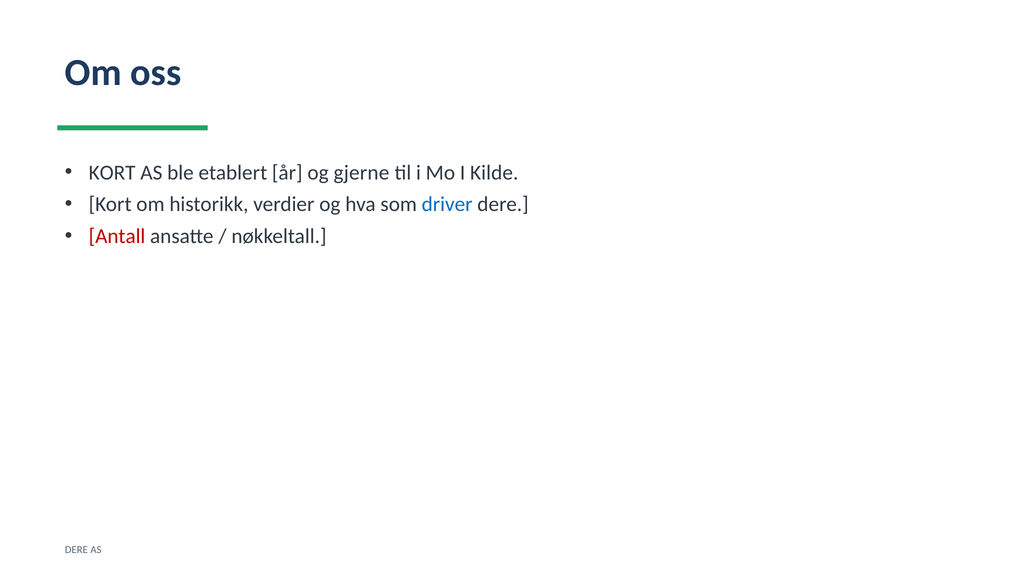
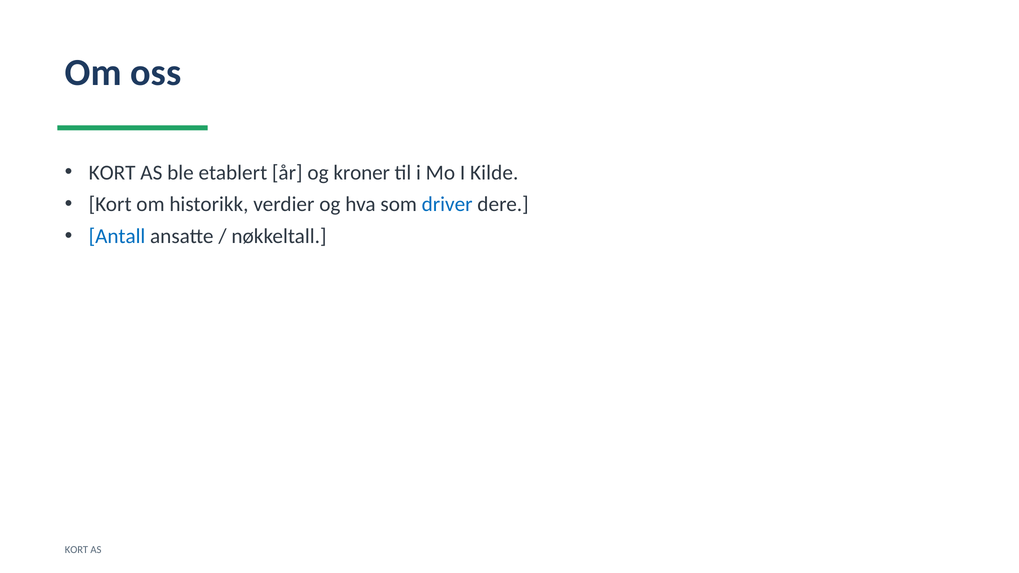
gjerne: gjerne -> kroner
Antall colour: red -> blue
DERE at (76, 550): DERE -> KORT
